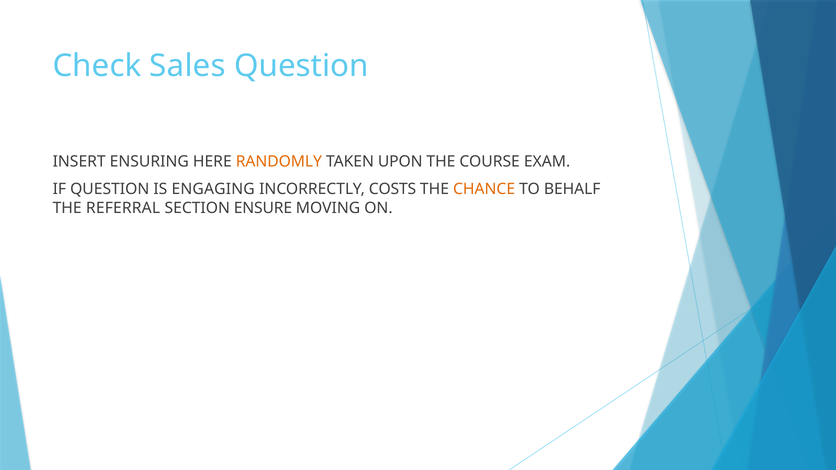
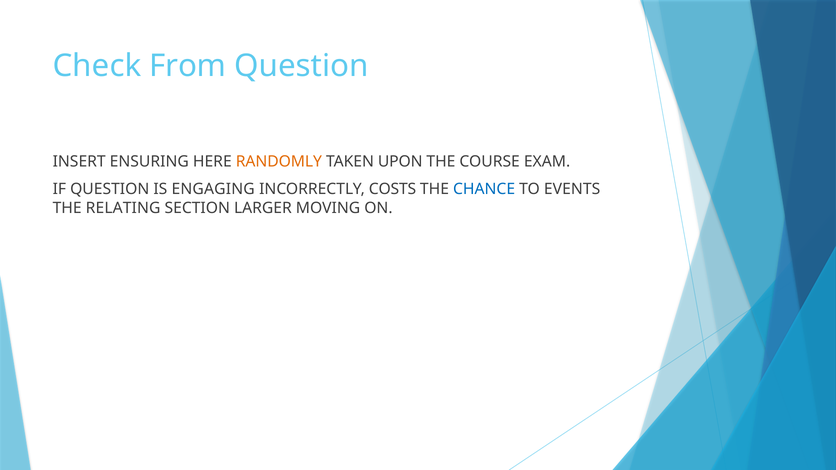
Sales: Sales -> From
CHANCE colour: orange -> blue
BEHALF: BEHALF -> EVENTS
REFERRAL: REFERRAL -> RELATING
ENSURE: ENSURE -> LARGER
